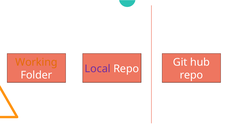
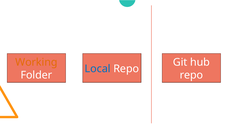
Local colour: purple -> blue
